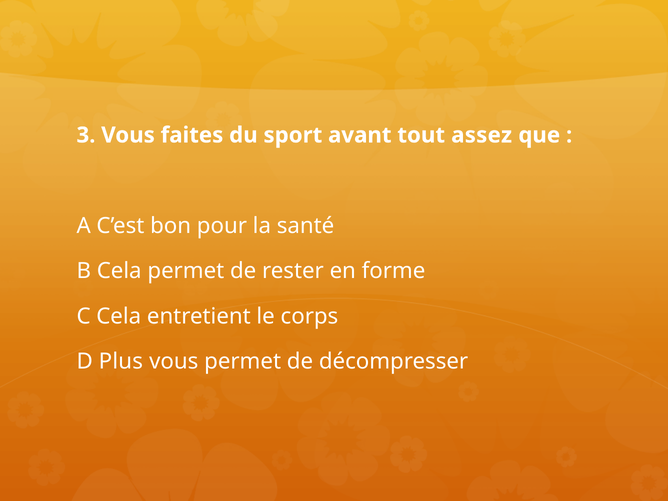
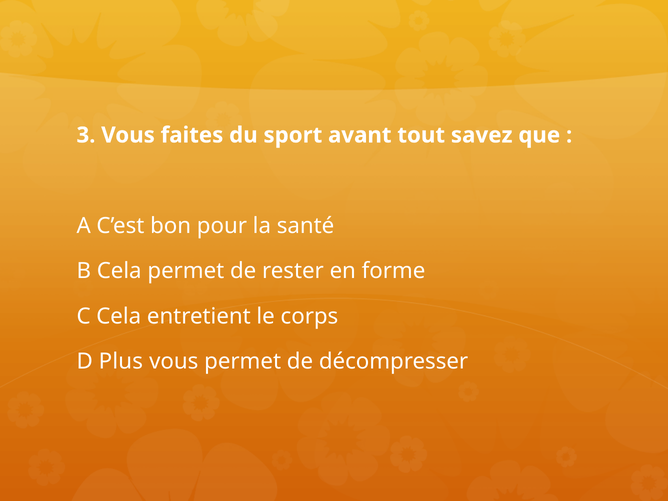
assez: assez -> savez
